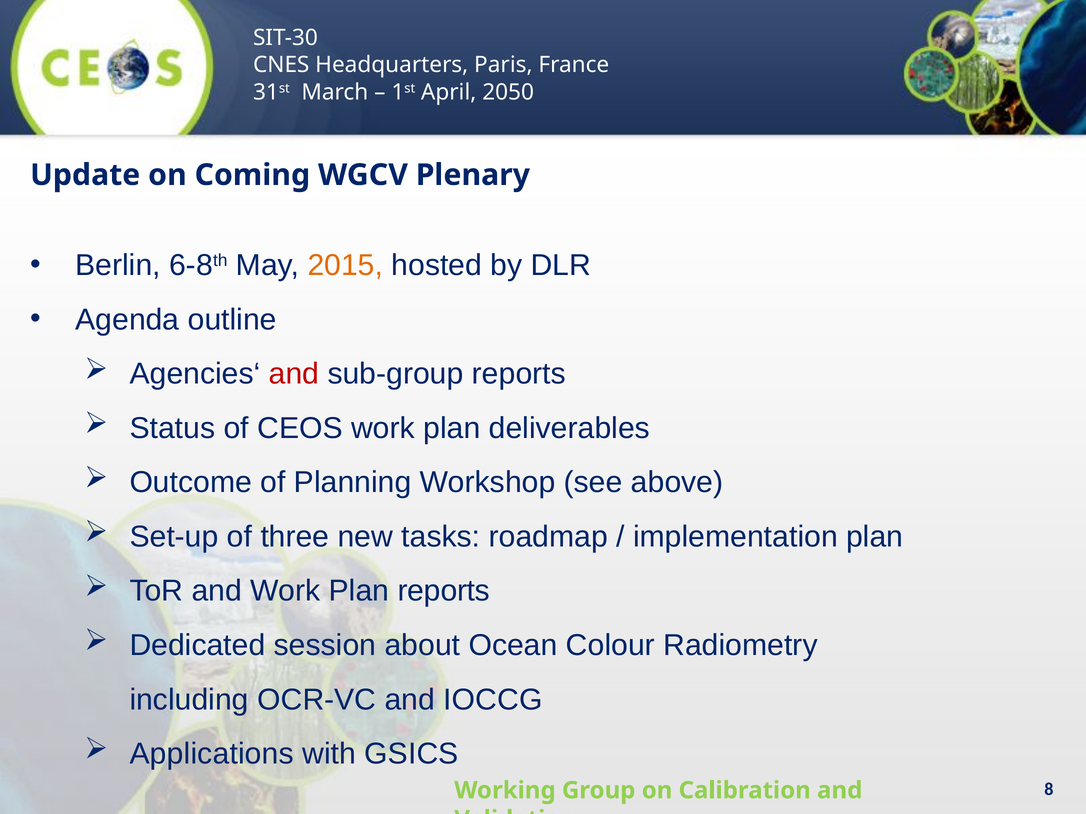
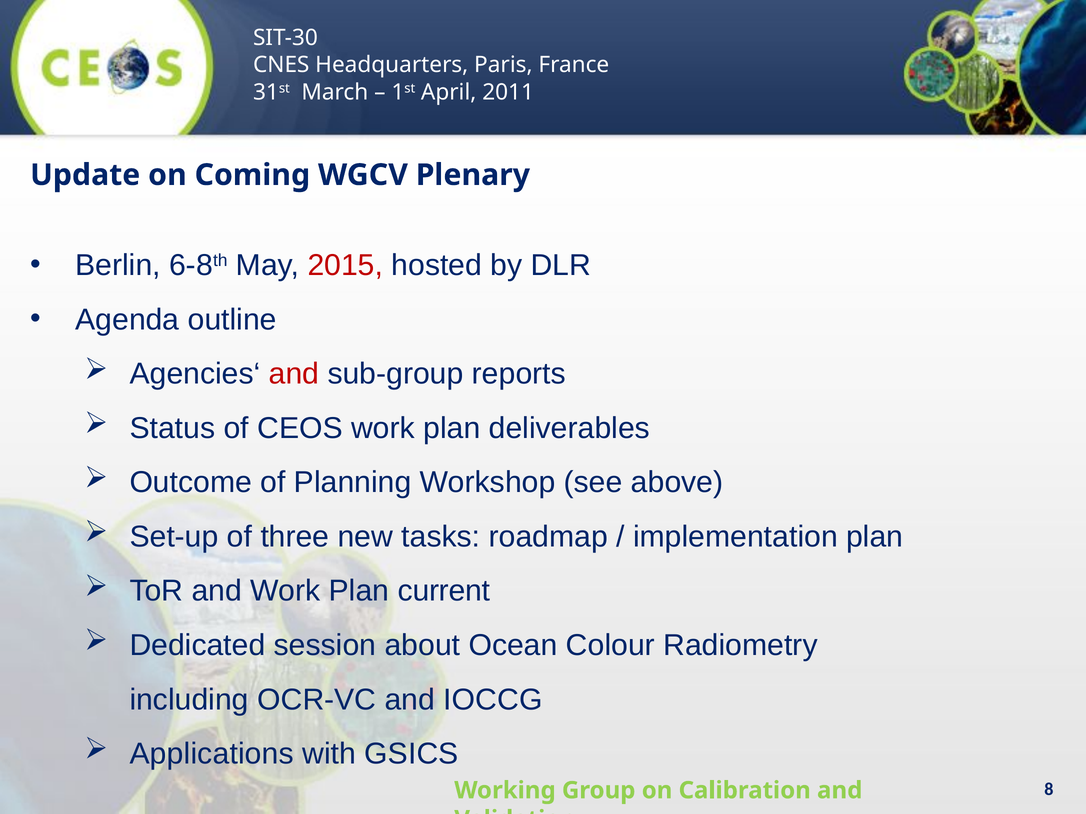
2050: 2050 -> 2011
2015 colour: orange -> red
Plan reports: reports -> current
